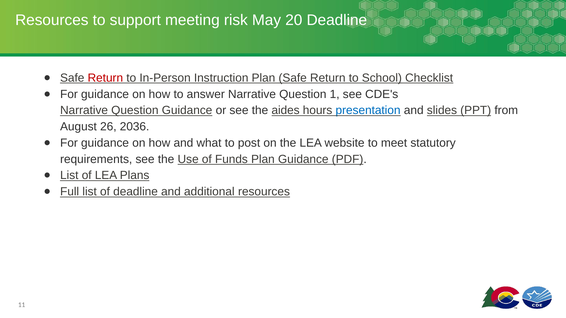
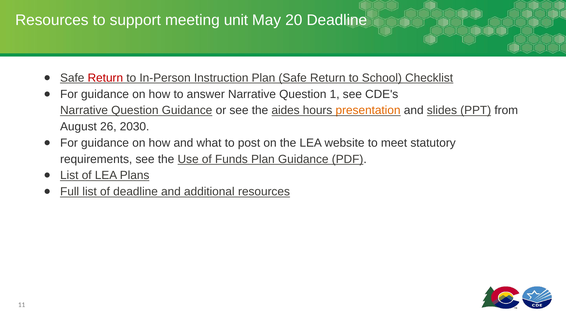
risk: risk -> unit
presentation colour: blue -> orange
2036: 2036 -> 2030
